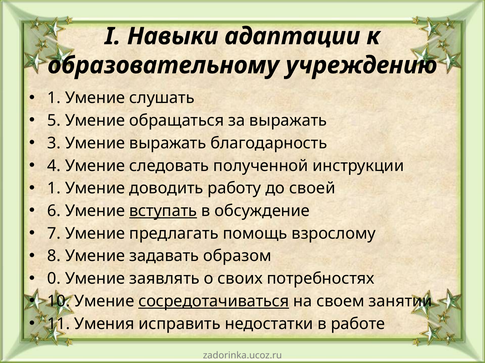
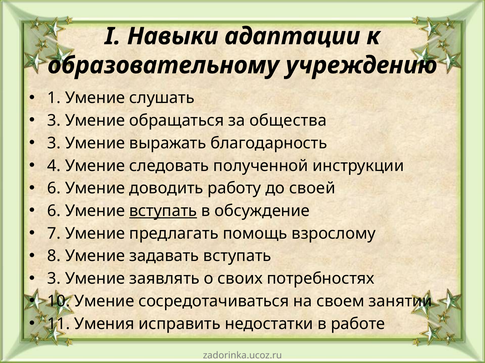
5 at (54, 121): 5 -> 3
за выражать: выражать -> общества
1 at (54, 189): 1 -> 6
задавать образом: образом -> вступать
0 at (54, 279): 0 -> 3
сосредотачиваться underline: present -> none
